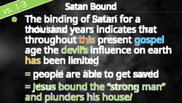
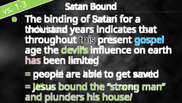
first: first -> cast
this colour: orange -> black
has colour: yellow -> pink
firm: firm -> kind
made: made -> world
More: More -> What
unless: unless -> shares
